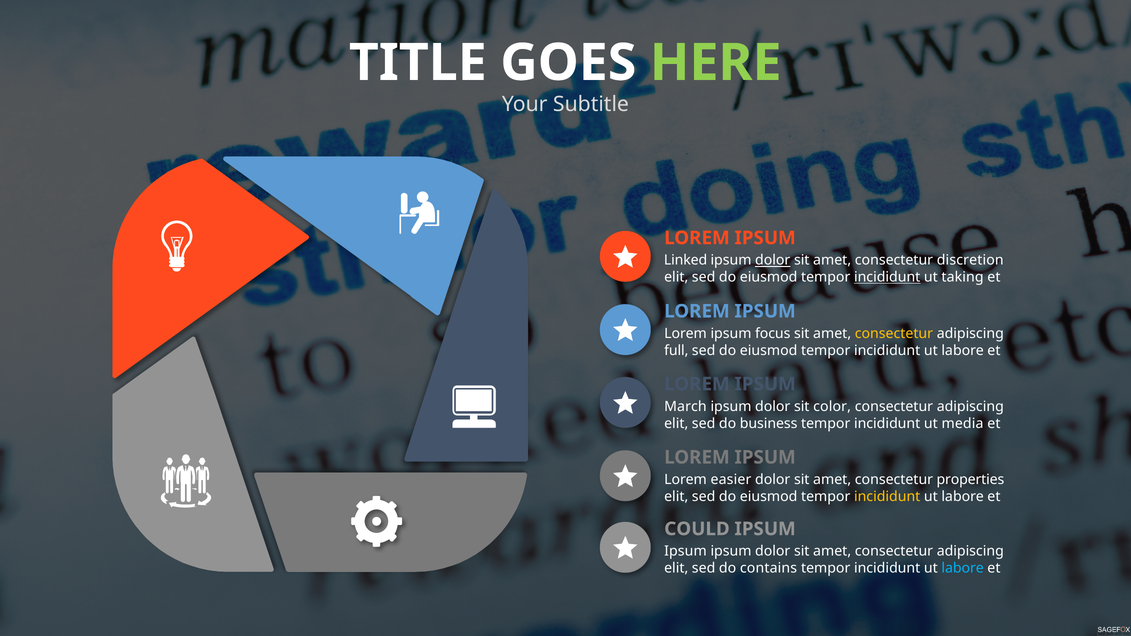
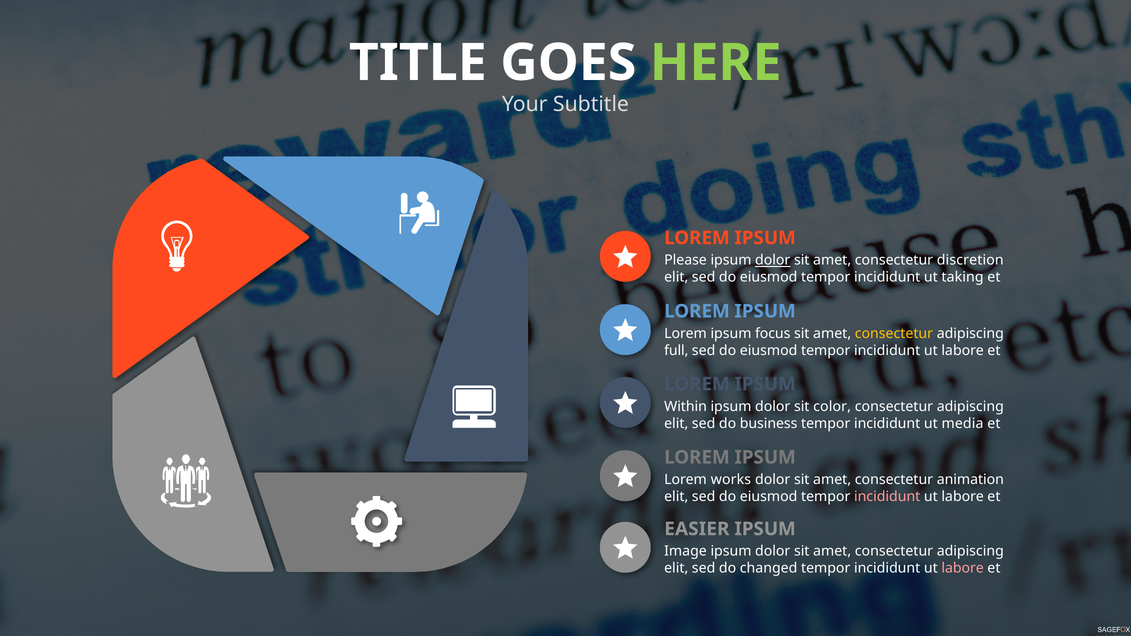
Linked: Linked -> Please
incididunt at (887, 277) underline: present -> none
March: March -> Within
easier: easier -> works
properties: properties -> animation
incididunt at (887, 497) colour: yellow -> pink
COULD: COULD -> EASIER
Ipsum at (685, 551): Ipsum -> Image
contains: contains -> changed
labore at (963, 568) colour: light blue -> pink
